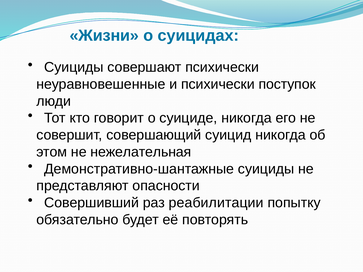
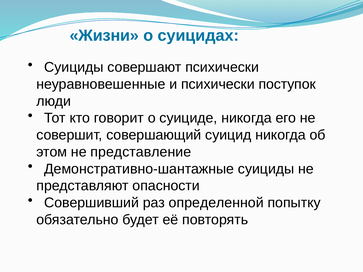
нежелательная: нежелательная -> представление
реабилитации: реабилитации -> определенной
